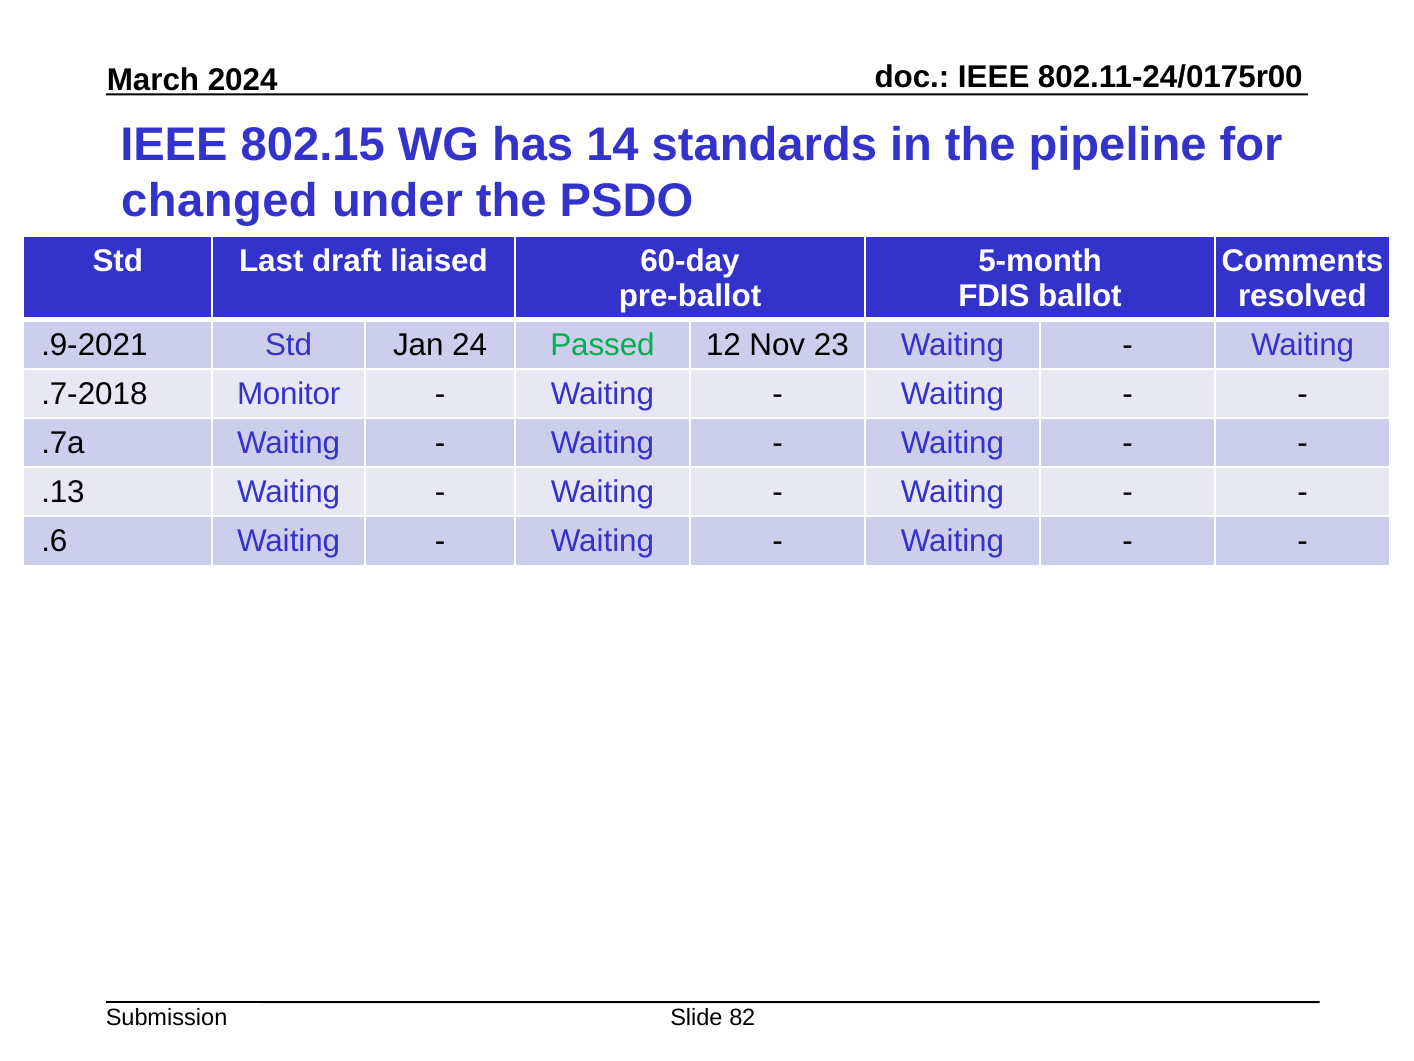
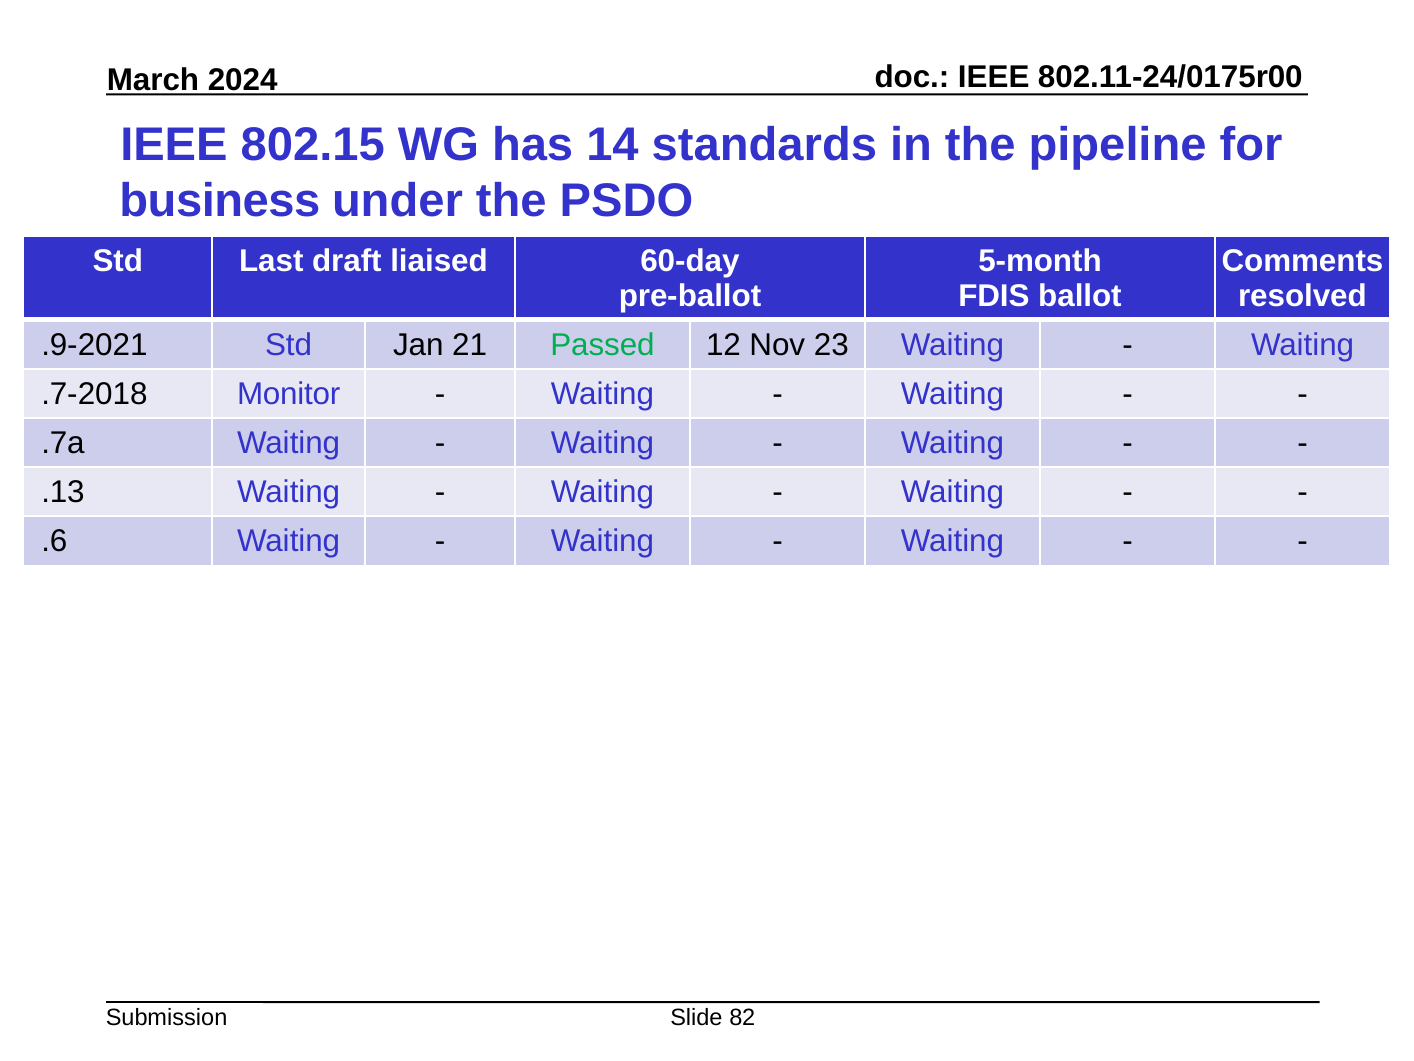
changed: changed -> business
24: 24 -> 21
